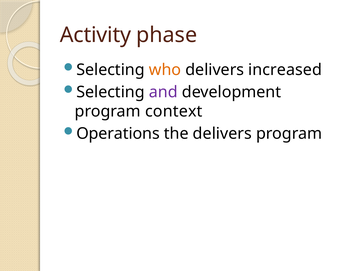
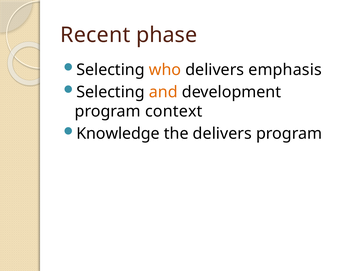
Activity: Activity -> Recent
increased: increased -> emphasis
and colour: purple -> orange
Operations: Operations -> Knowledge
